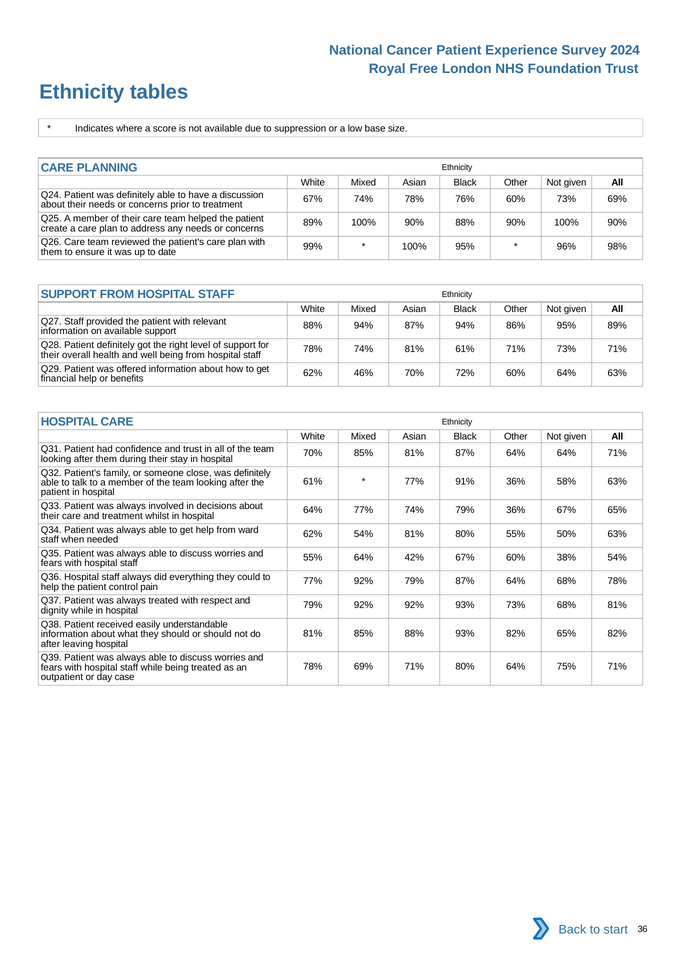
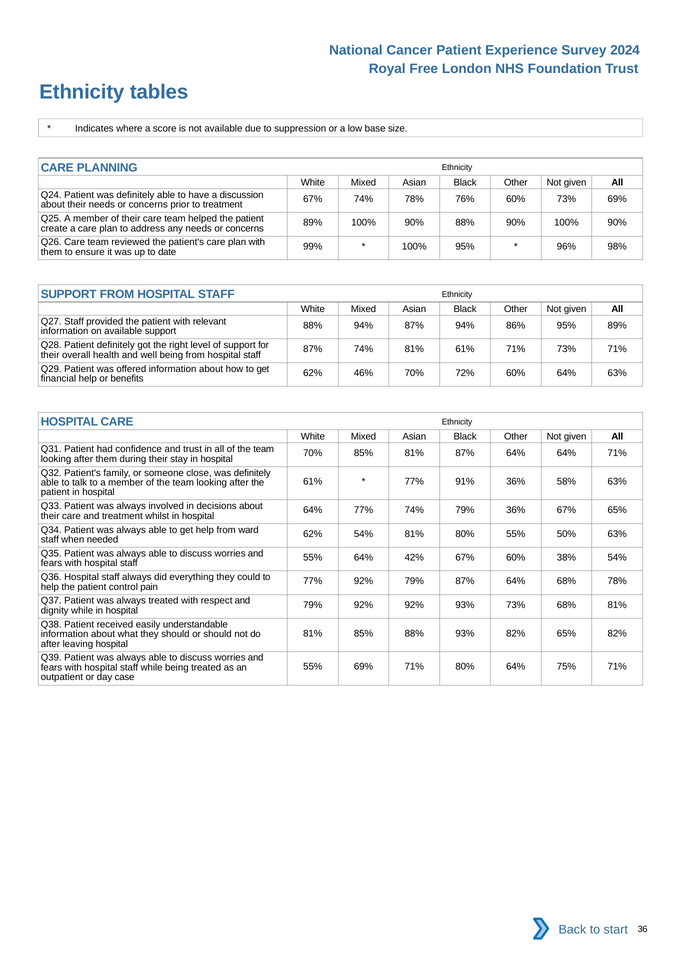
78% at (313, 350): 78% -> 87%
78% at (313, 667): 78% -> 55%
